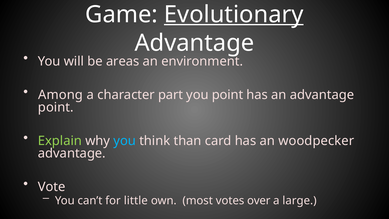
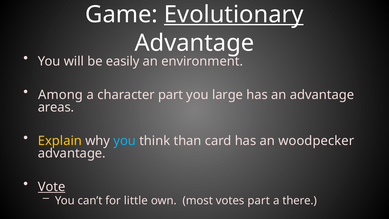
areas: areas -> easily
you point: point -> large
point at (56, 107): point -> areas
Explain colour: light green -> yellow
Vote underline: none -> present
votes over: over -> part
large: large -> there
